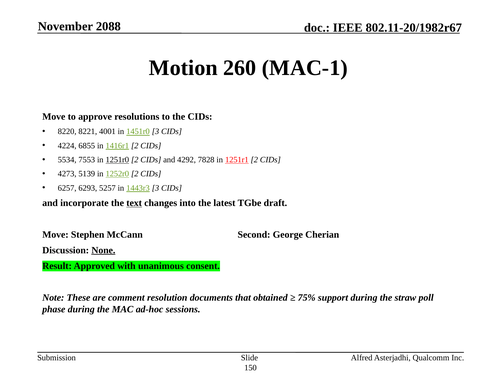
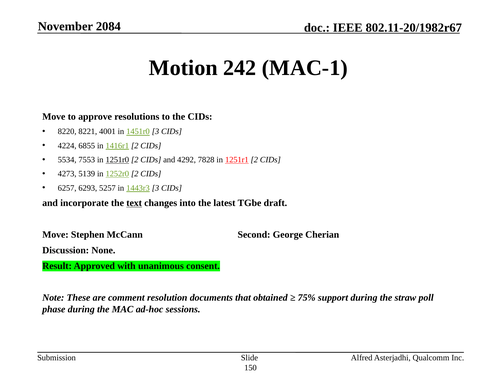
2088: 2088 -> 2084
260: 260 -> 242
None underline: present -> none
